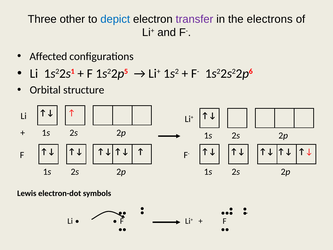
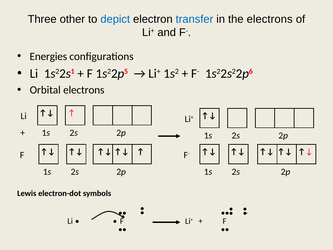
transfer colour: purple -> blue
Affected: Affected -> Energies
Orbital structure: structure -> electrons
